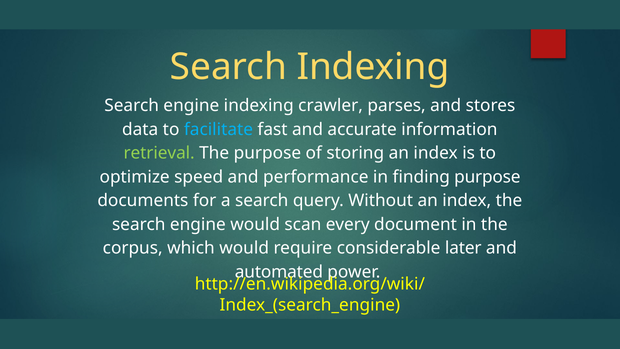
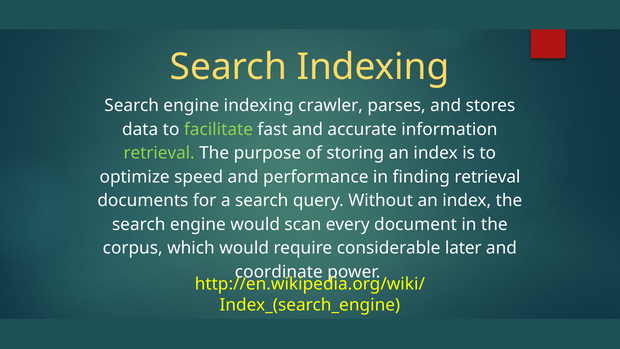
facilitate colour: light blue -> light green
finding purpose: purpose -> retrieval
automated: automated -> coordinate
